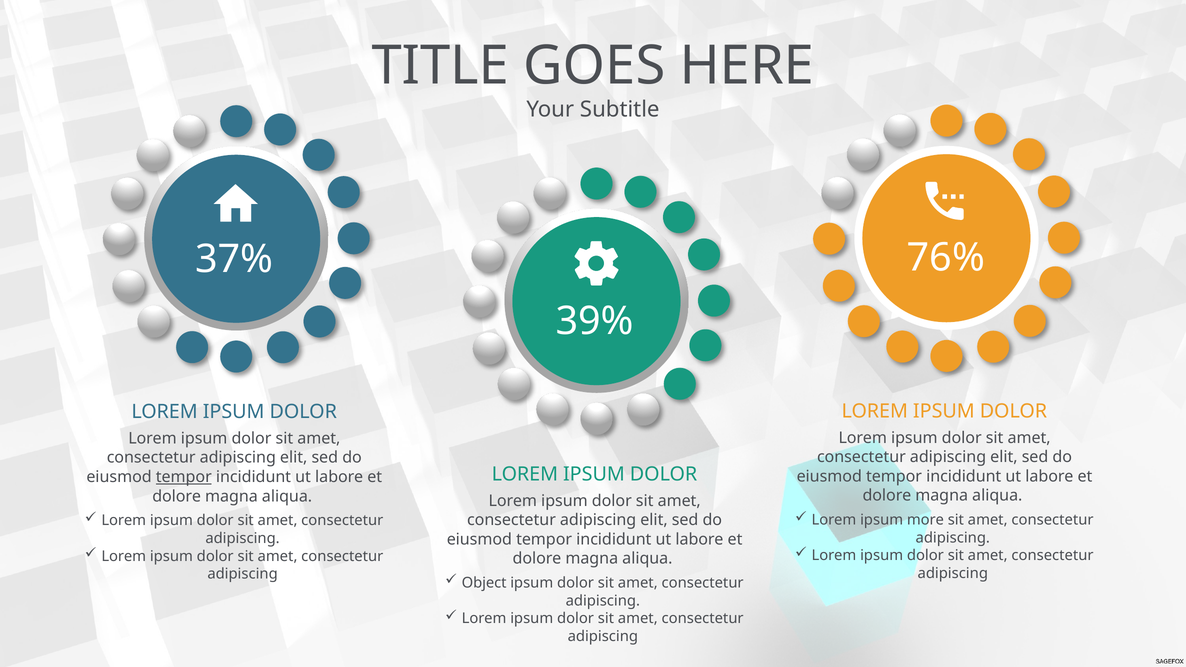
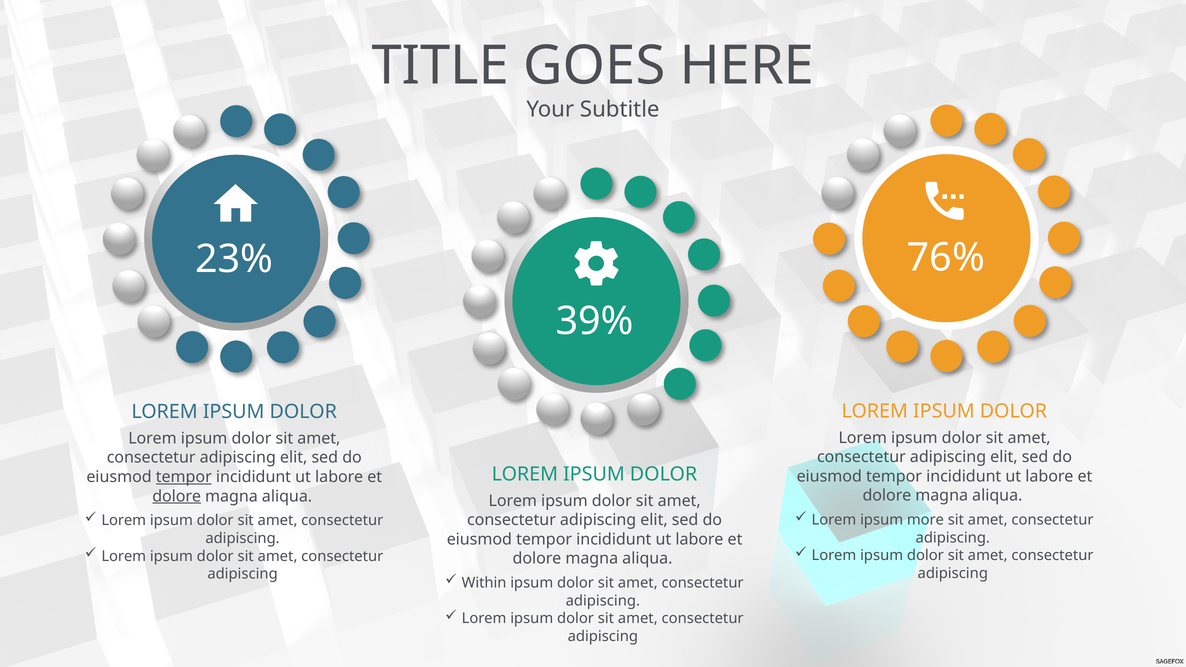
37%: 37% -> 23%
dolore at (177, 496) underline: none -> present
Object: Object -> Within
